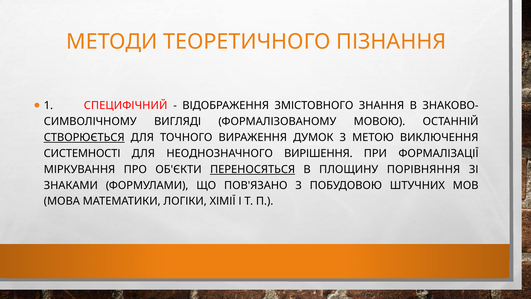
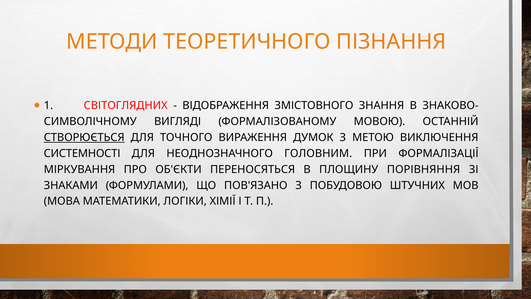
СПЕЦИФІЧНИЙ: СПЕЦИФІЧНИЙ -> СВІТОГЛЯДНИХ
ВИРІШЕННЯ: ВИРІШЕННЯ -> ГОЛОВНИМ
ПЕРЕНОСЯТЬСЯ underline: present -> none
